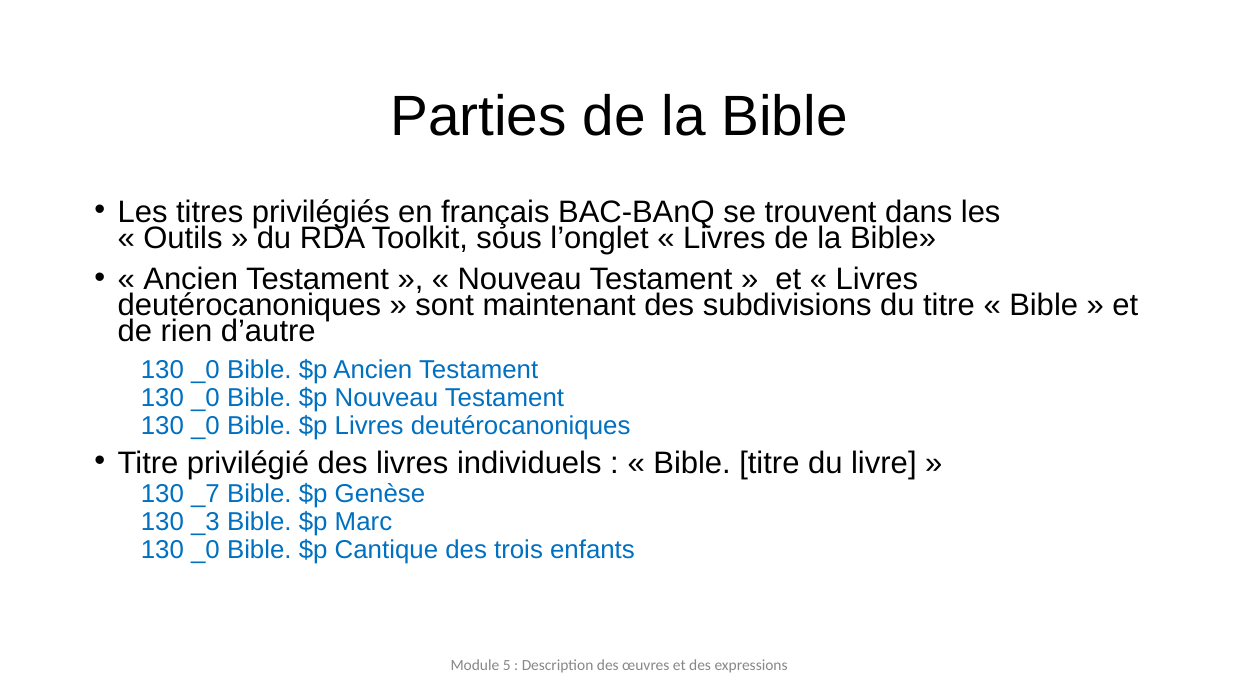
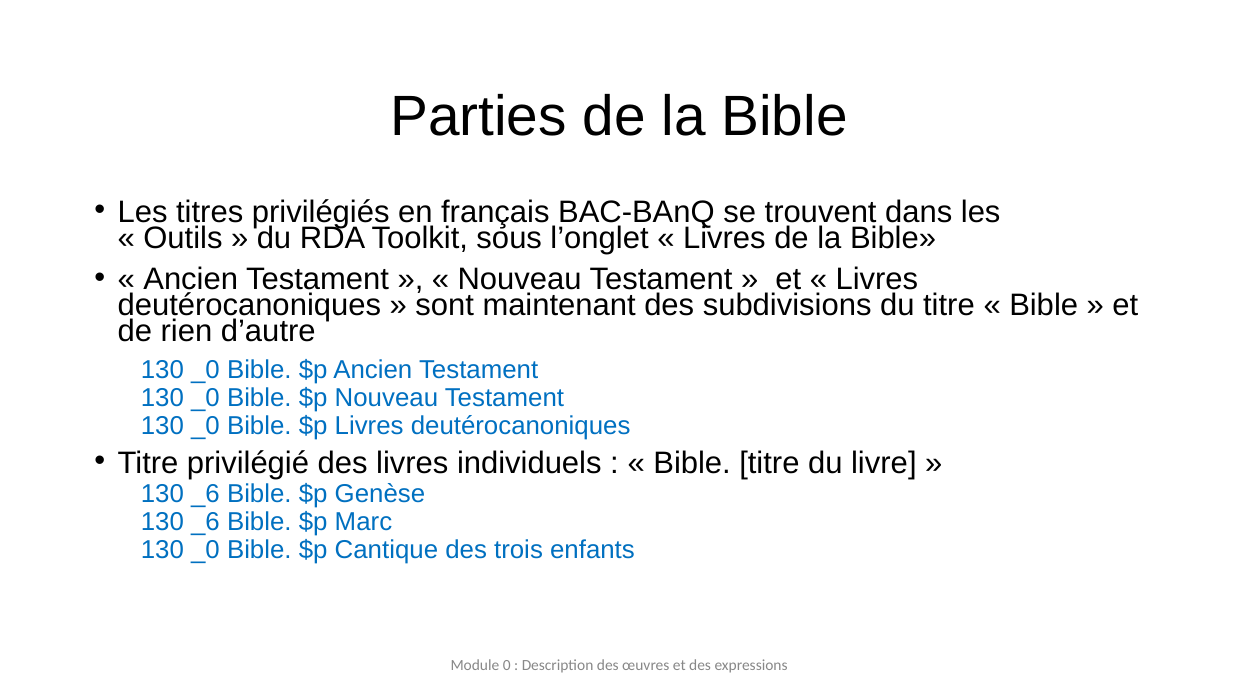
_7 at (206, 493): _7 -> _6
_3 at (206, 522): _3 -> _6
5: 5 -> 0
